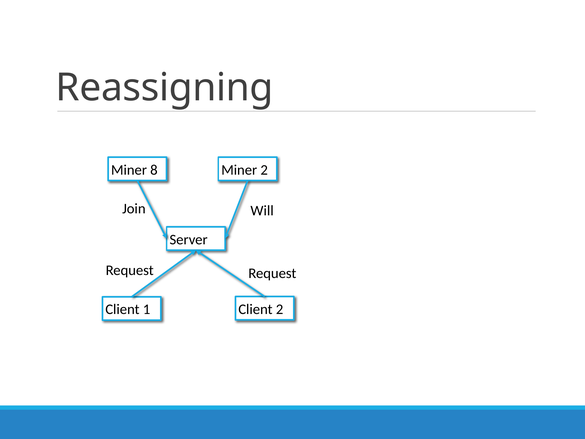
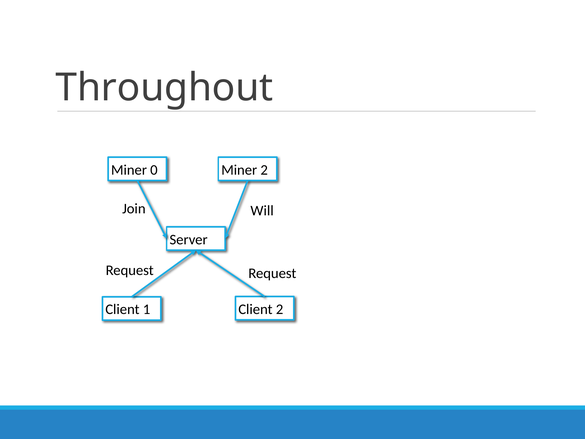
Reassigning: Reassigning -> Throughout
8: 8 -> 0
